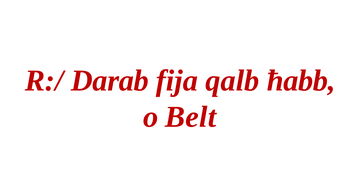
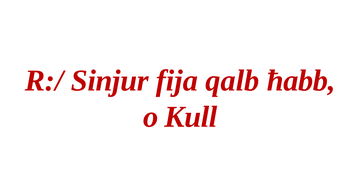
Darab: Darab -> Sinjur
Belt: Belt -> Kull
